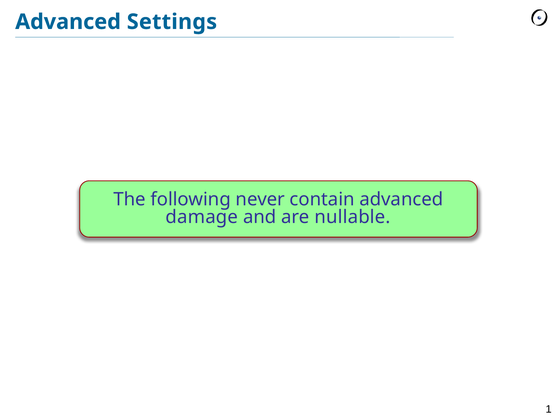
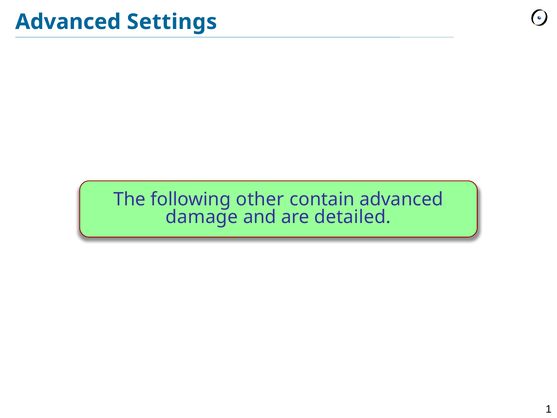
never: never -> other
nullable: nullable -> detailed
